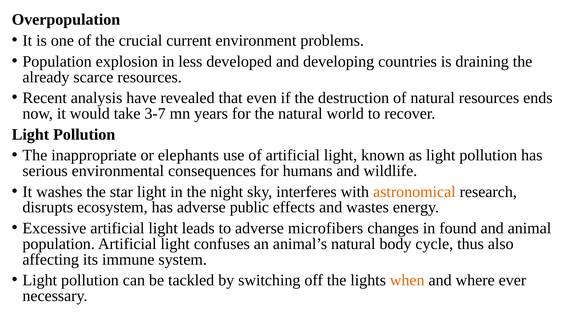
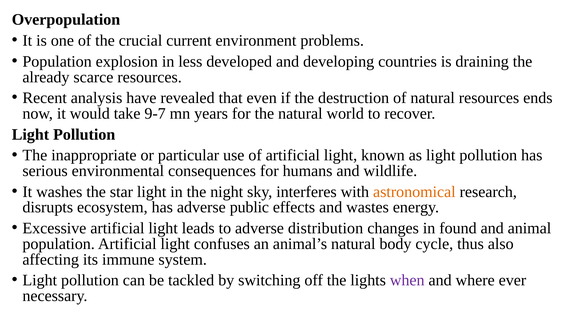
3-7: 3-7 -> 9-7
elephants: elephants -> particular
microfibers: microfibers -> distribution
when colour: orange -> purple
